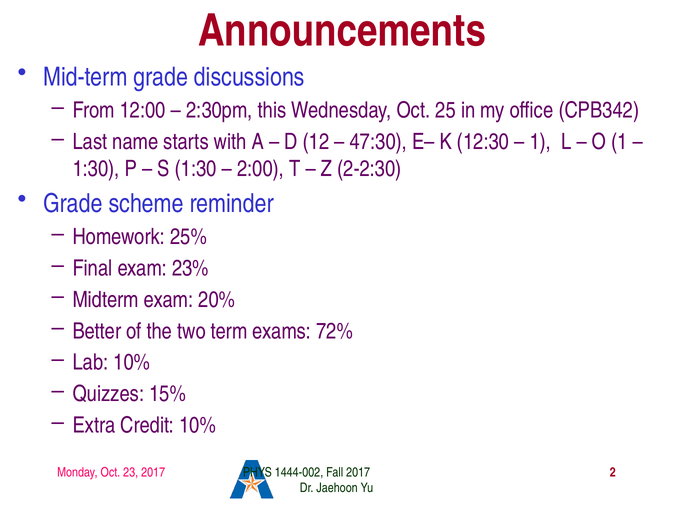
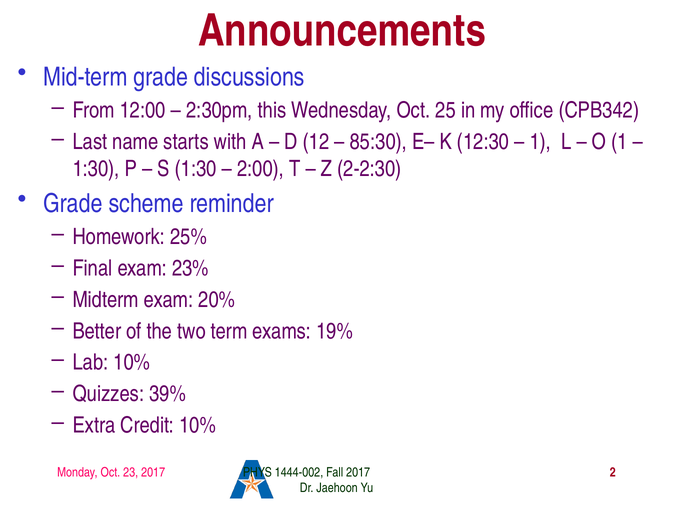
47:30: 47:30 -> 85:30
72%: 72% -> 19%
15%: 15% -> 39%
